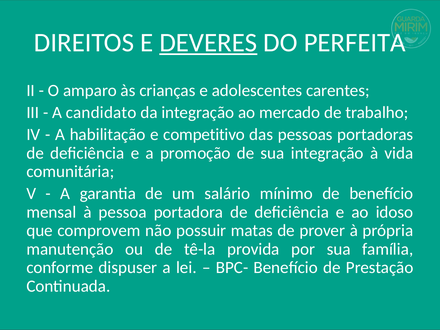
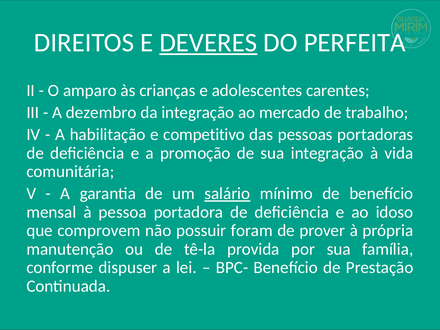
candidato: candidato -> dezembro
salário underline: none -> present
matas: matas -> foram
